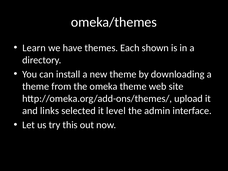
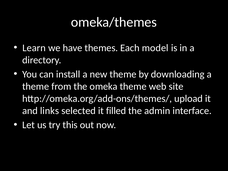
shown: shown -> model
level: level -> filled
